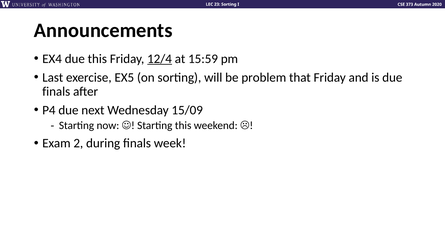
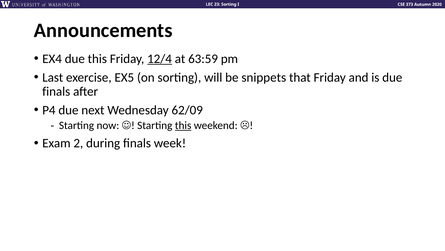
15:59: 15:59 -> 63:59
problem: problem -> snippets
15/09: 15/09 -> 62/09
this at (183, 125) underline: none -> present
